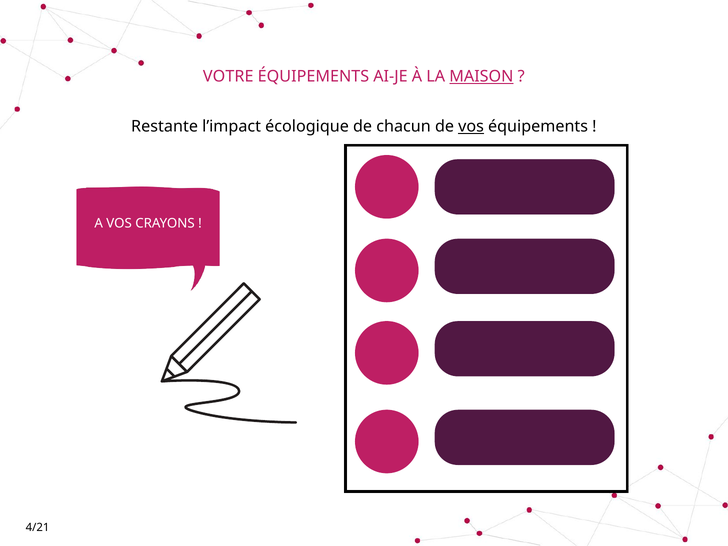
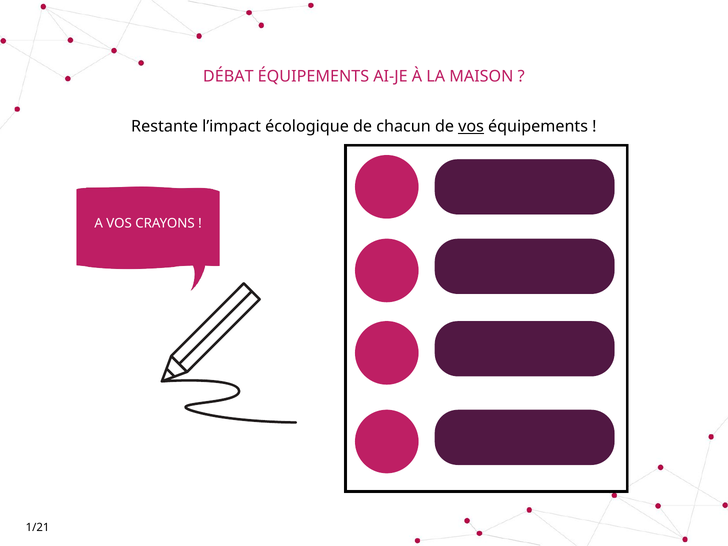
VOTRE: VOTRE -> DÉBAT
MAISON underline: present -> none
4/21: 4/21 -> 1/21
